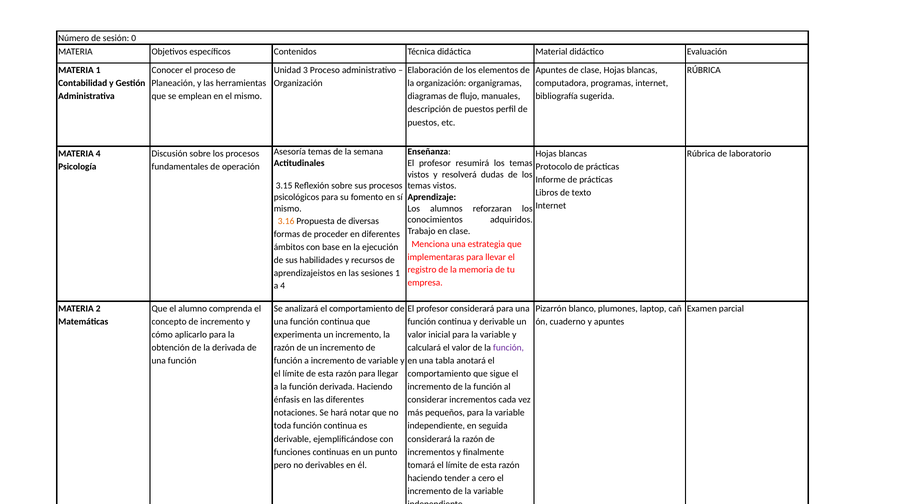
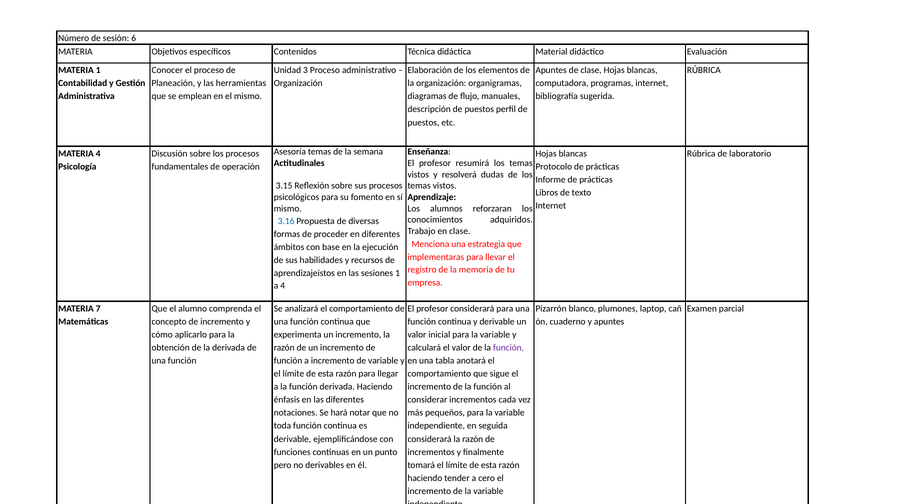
0: 0 -> 6
3.16 colour: orange -> blue
2: 2 -> 7
